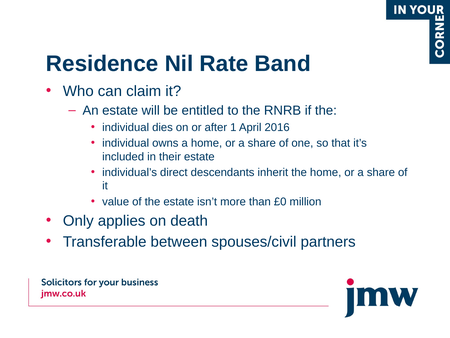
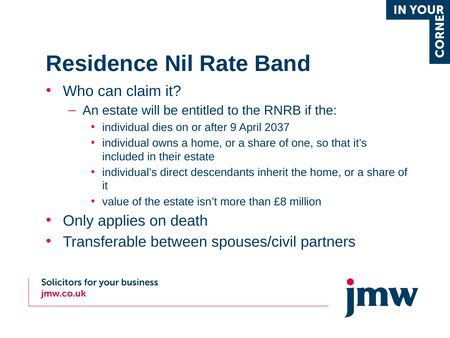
1: 1 -> 9
2016: 2016 -> 2037
£0: £0 -> £8
